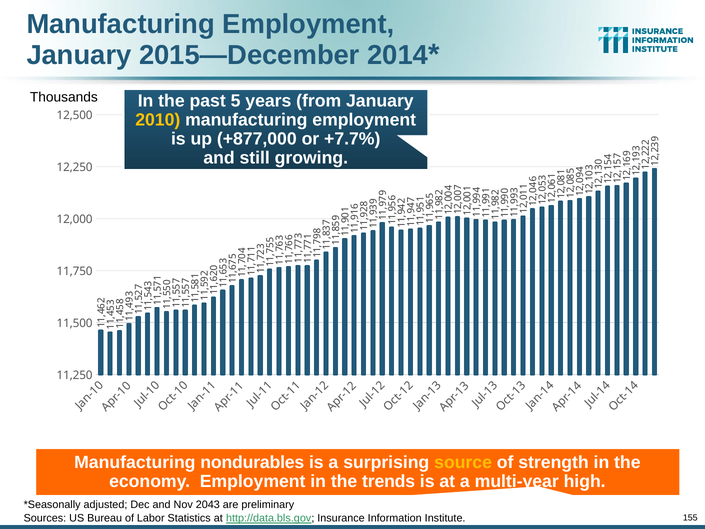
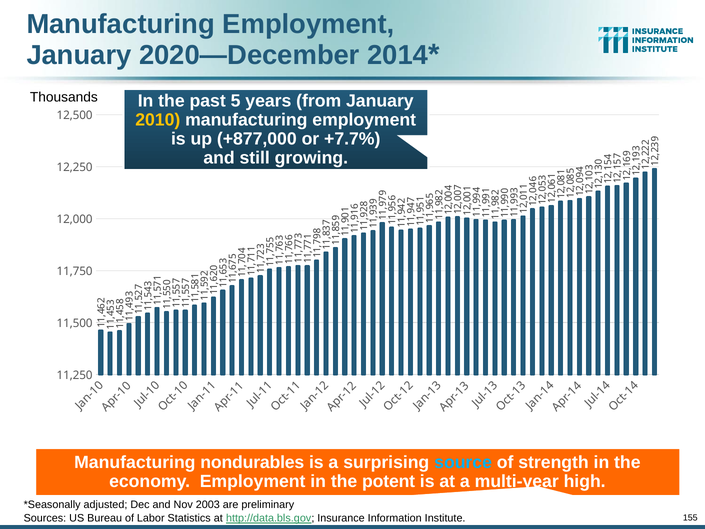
2015—December: 2015—December -> 2020—December
source colour: yellow -> light blue
trends: trends -> potent
2043: 2043 -> 2003
